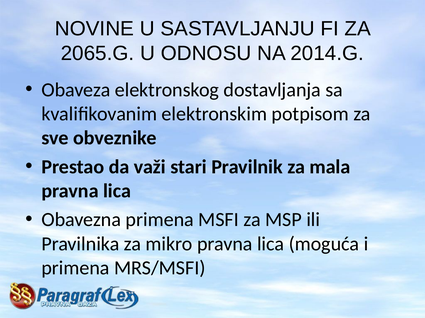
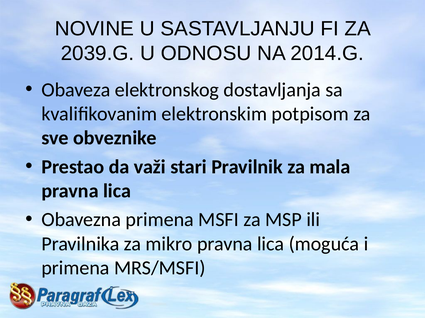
2065.G: 2065.G -> 2039.G
